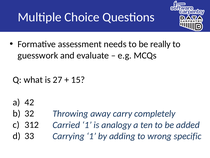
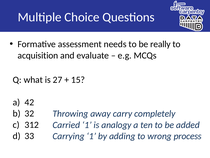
guesswork: guesswork -> acquisition
specific: specific -> process
